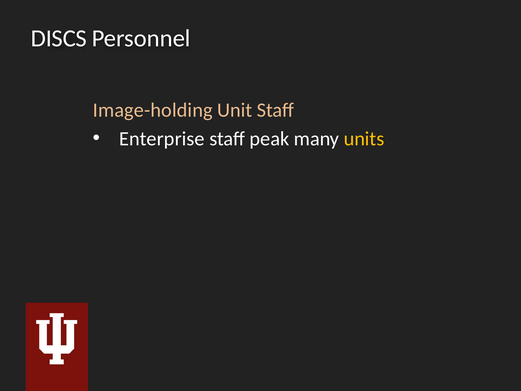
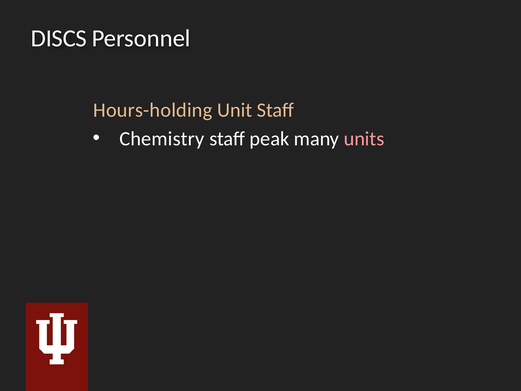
Image-holding: Image-holding -> Hours-holding
Enterprise: Enterprise -> Chemistry
units colour: yellow -> pink
